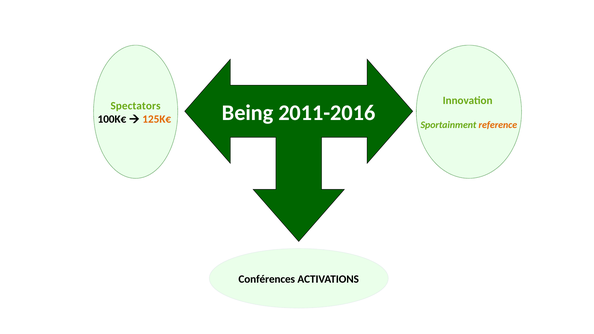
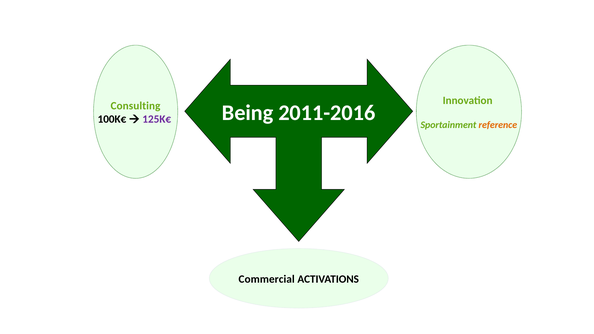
Spectators: Spectators -> Consulting
125K€ colour: orange -> purple
Conférences: Conférences -> Commercial
